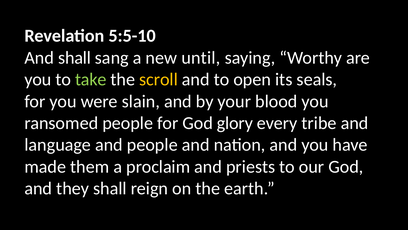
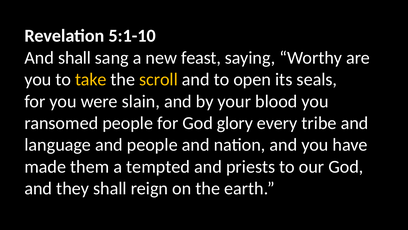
5:5-10: 5:5-10 -> 5:1-10
until: until -> feast
take colour: light green -> yellow
proclaim: proclaim -> tempted
